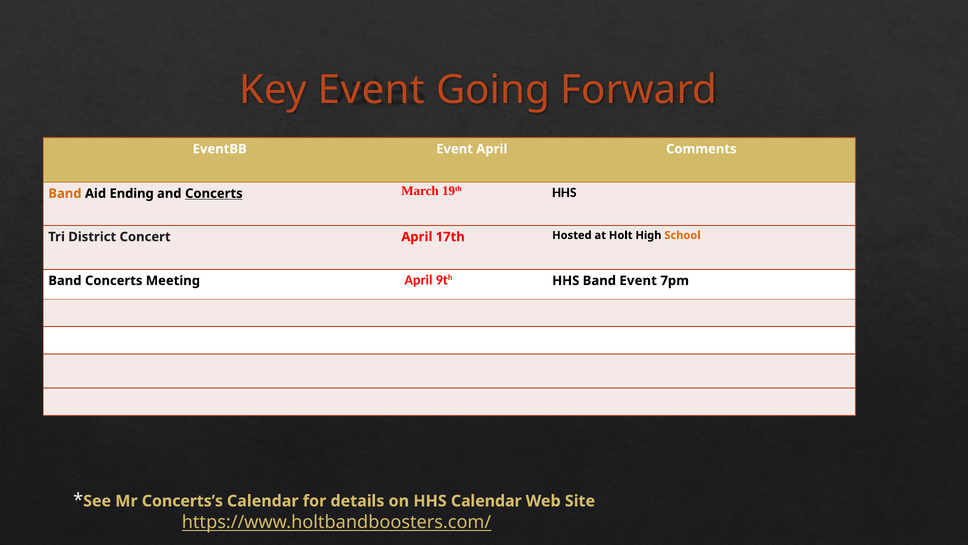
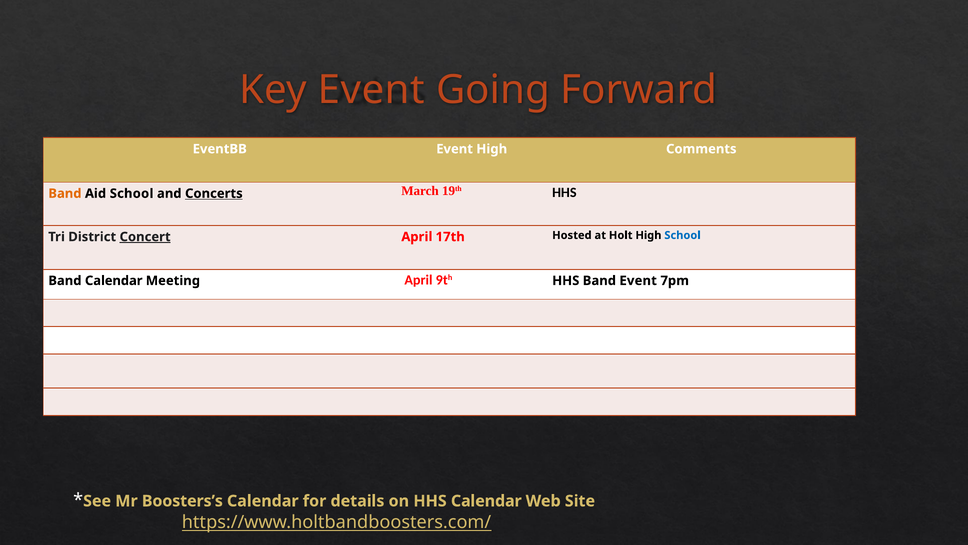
Event April: April -> High
Aid Ending: Ending -> School
Concert underline: none -> present
School at (682, 235) colour: orange -> blue
Band Concerts: Concerts -> Calendar
Concerts’s: Concerts’s -> Boosters’s
